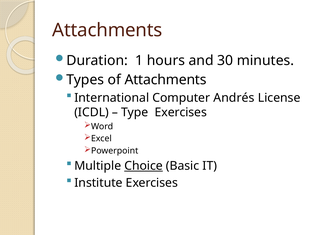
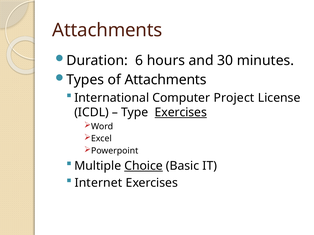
1: 1 -> 6
Andrés: Andrés -> Project
Exercises at (181, 113) underline: none -> present
Institute: Institute -> Internet
